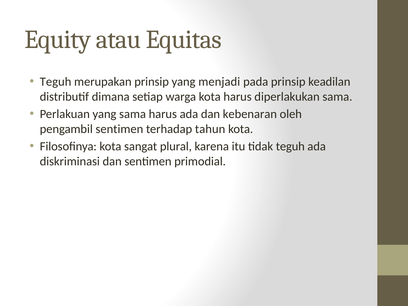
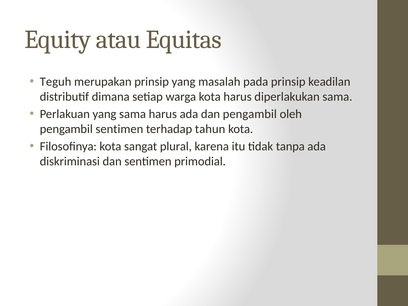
menjadi: menjadi -> masalah
dan kebenaran: kebenaran -> pengambil
tidak teguh: teguh -> tanpa
